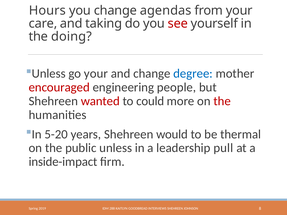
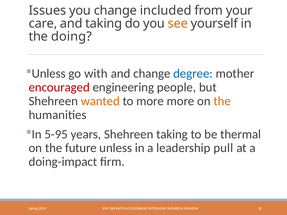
Hours: Hours -> Issues
agendas: agendas -> included
see colour: red -> orange
go your: your -> with
wanted colour: red -> orange
to could: could -> more
the at (222, 101) colour: red -> orange
5-20: 5-20 -> 5-95
Shehreen would: would -> taking
public: public -> future
inside-impact: inside-impact -> doing-impact
